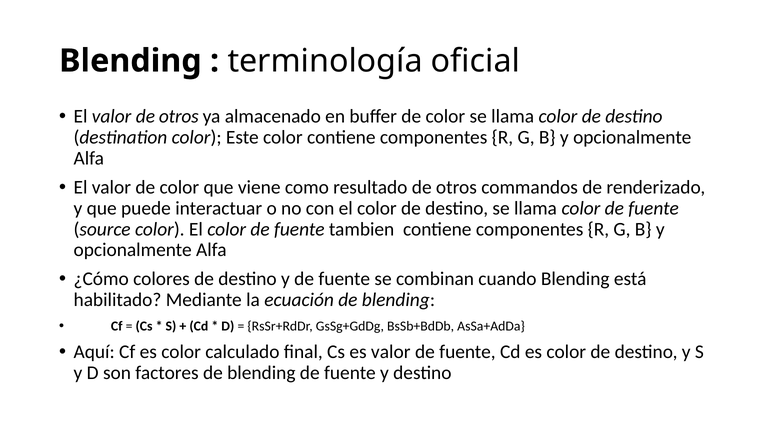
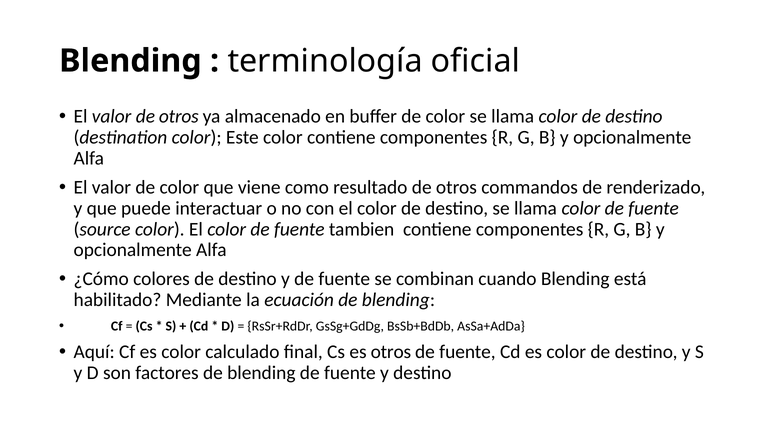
es valor: valor -> otros
